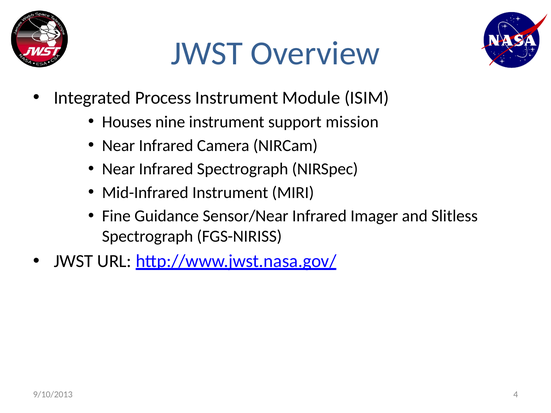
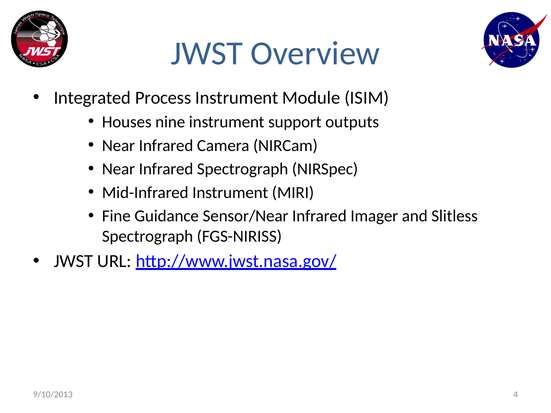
mission: mission -> outputs
